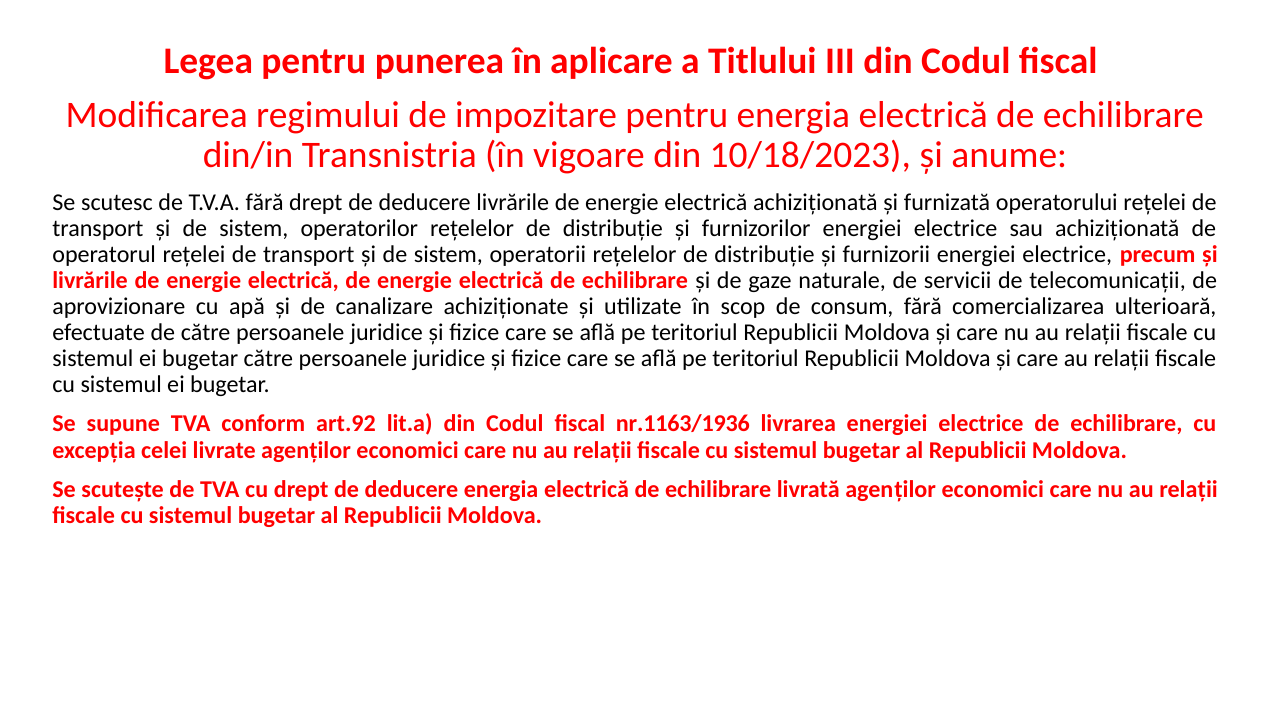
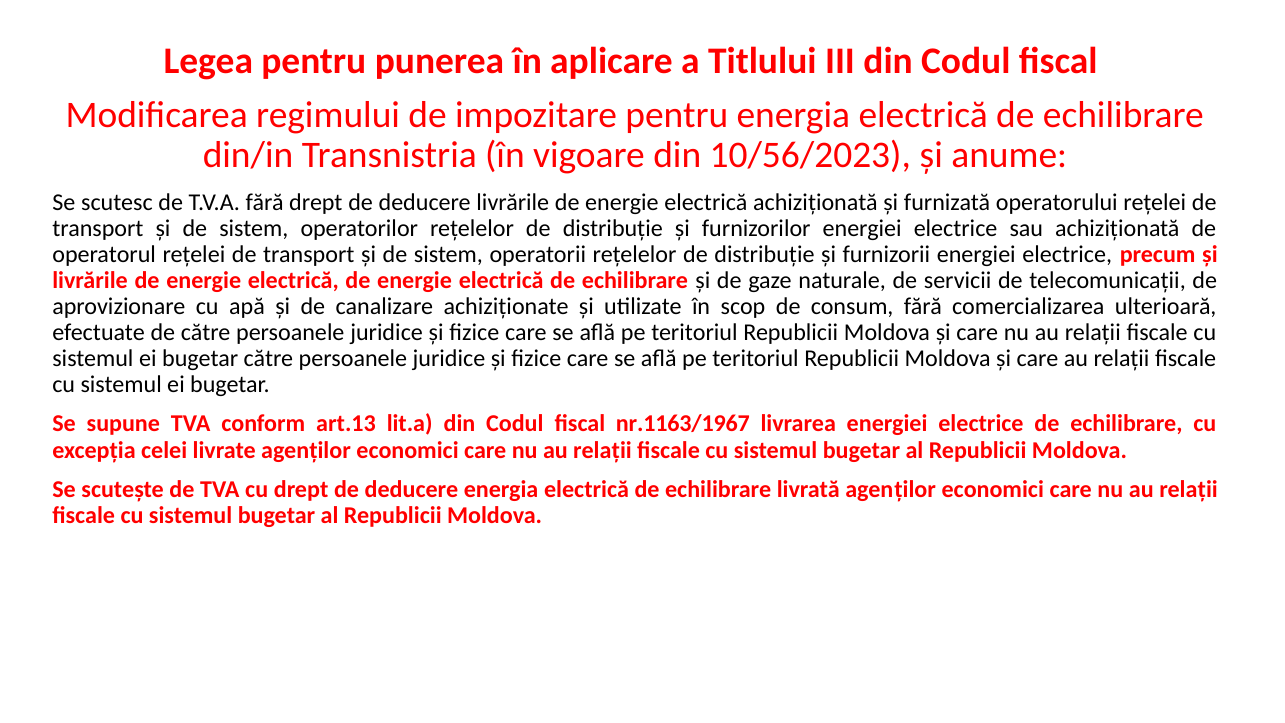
10/18/2023: 10/18/2023 -> 10/56/2023
art.92: art.92 -> art.13
nr.1163/1936: nr.1163/1936 -> nr.1163/1967
